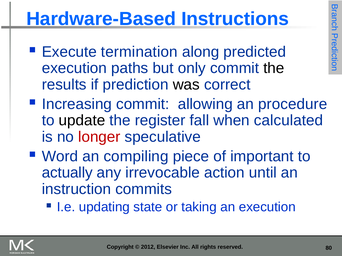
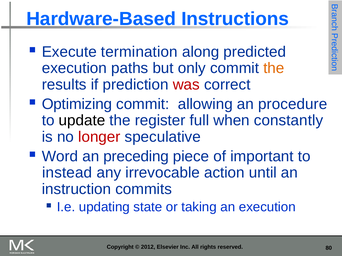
the at (274, 68) colour: black -> orange
was colour: black -> red
Increasing: Increasing -> Optimizing
fall: fall -> full
calculated: calculated -> constantly
compiling: compiling -> preceding
actually: actually -> instead
